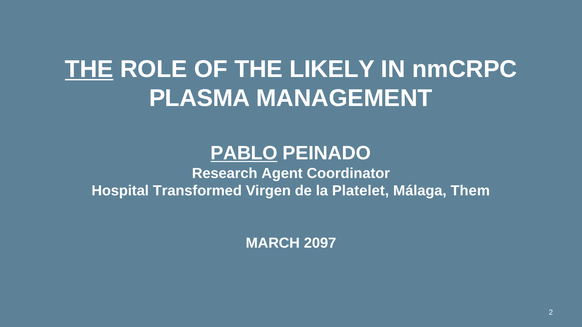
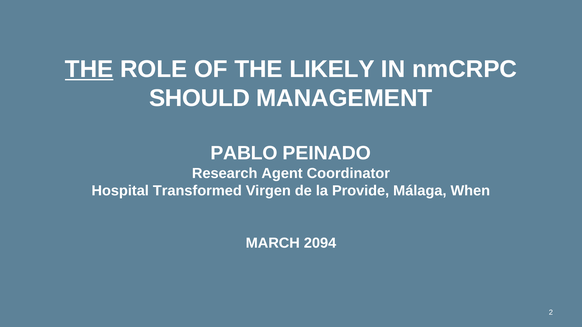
PLASMA: PLASMA -> SHOULD
PABLO underline: present -> none
Platelet: Platelet -> Provide
Them: Them -> When
2097: 2097 -> 2094
